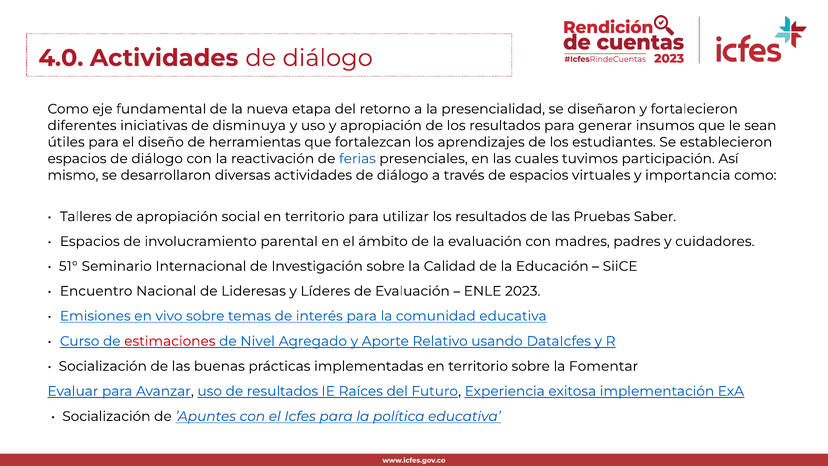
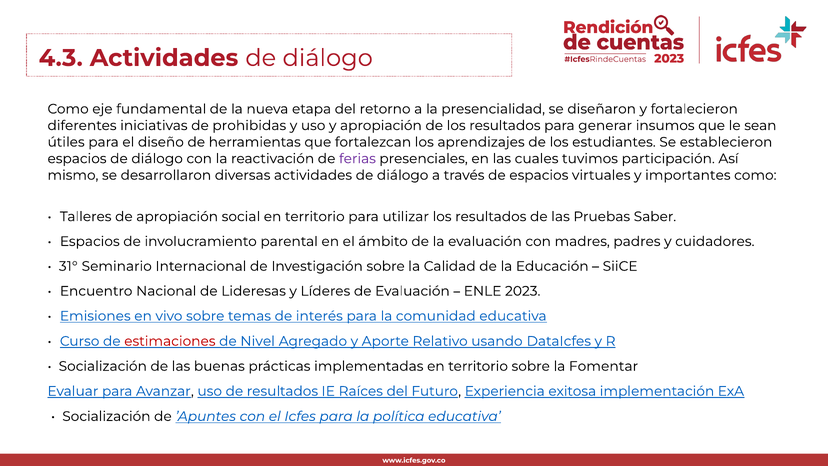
4.0: 4.0 -> 4.3
disminuya: disminuya -> prohibidas
ferias colour: blue -> purple
importancia: importancia -> importantes
51°: 51° -> 31°
